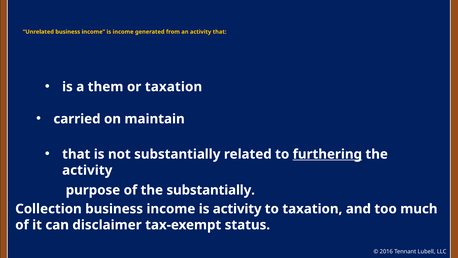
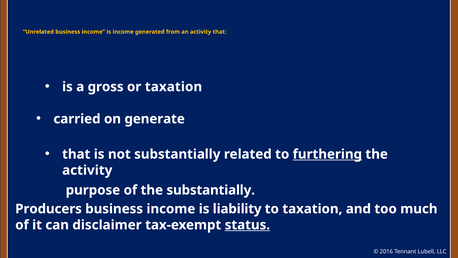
them: them -> gross
maintain: maintain -> generate
Collection: Collection -> Producers
is activity: activity -> liability
status underline: none -> present
